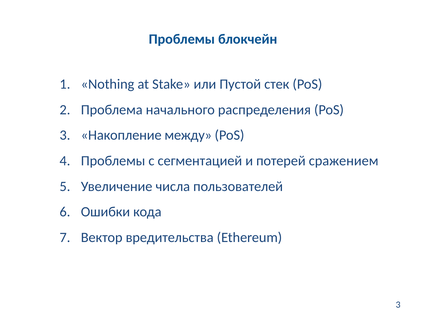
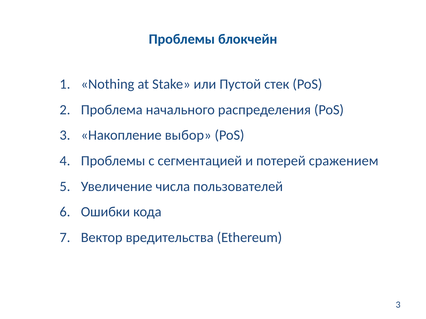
между: между -> выбор
